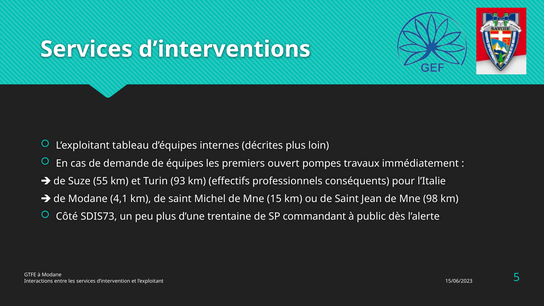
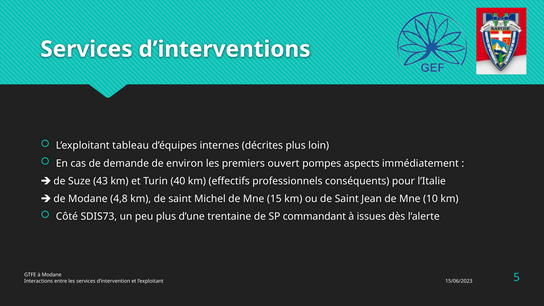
équipes: équipes -> environ
travaux: travaux -> aspects
55: 55 -> 43
93: 93 -> 40
4,1: 4,1 -> 4,8
98: 98 -> 10
public: public -> issues
